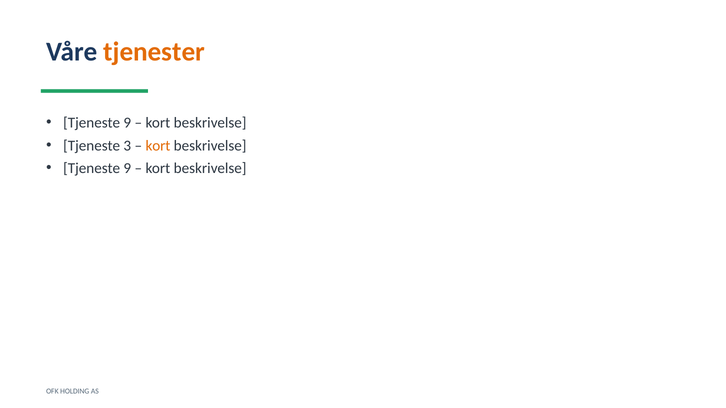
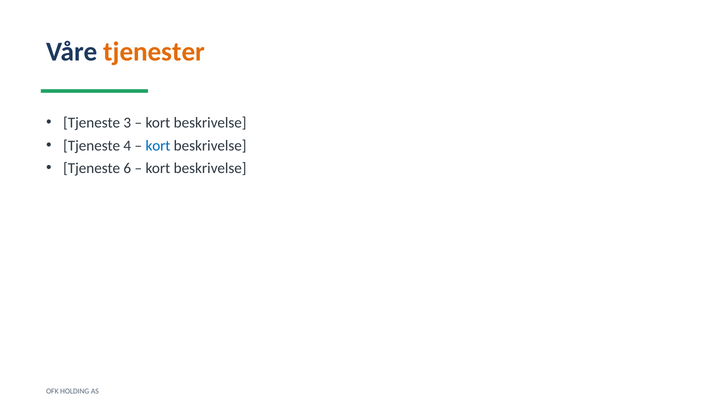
9 at (127, 123): 9 -> 3
3: 3 -> 4
kort at (158, 146) colour: orange -> blue
9 at (127, 168): 9 -> 6
